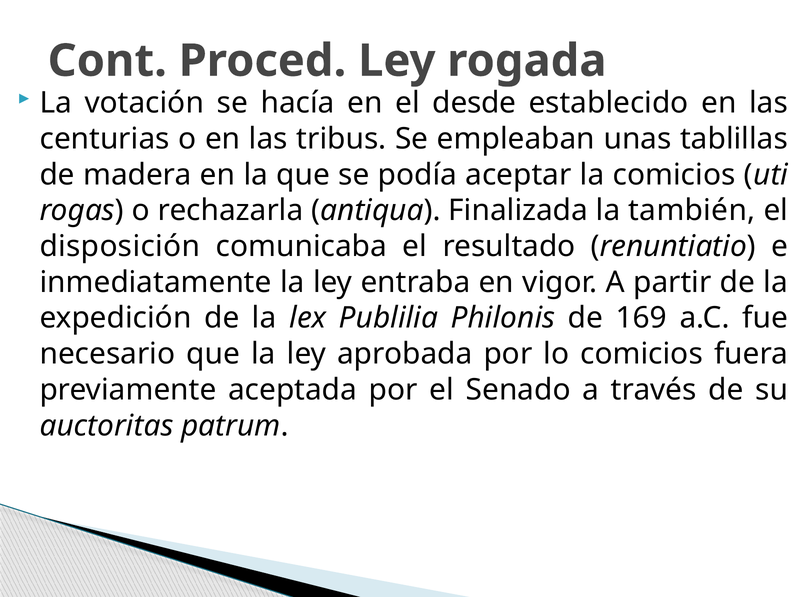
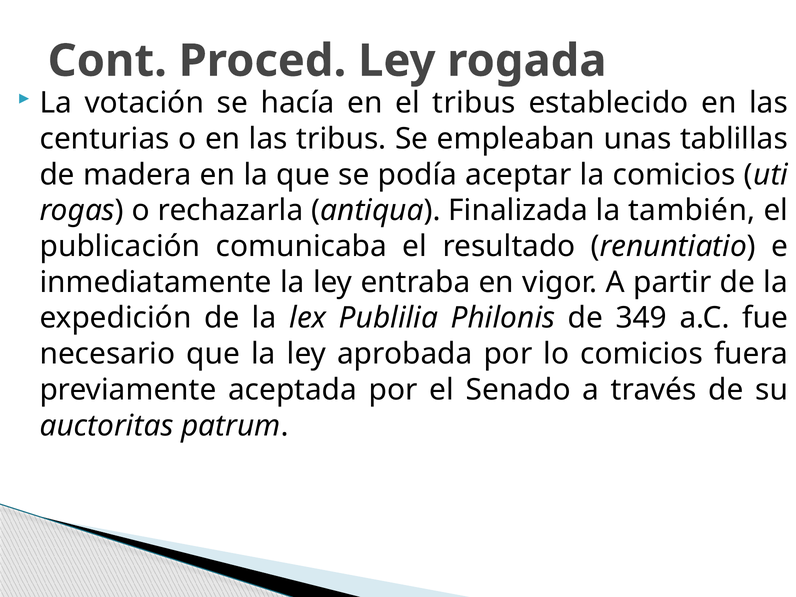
el desde: desde -> tribus
disposición: disposición -> publicación
169: 169 -> 349
